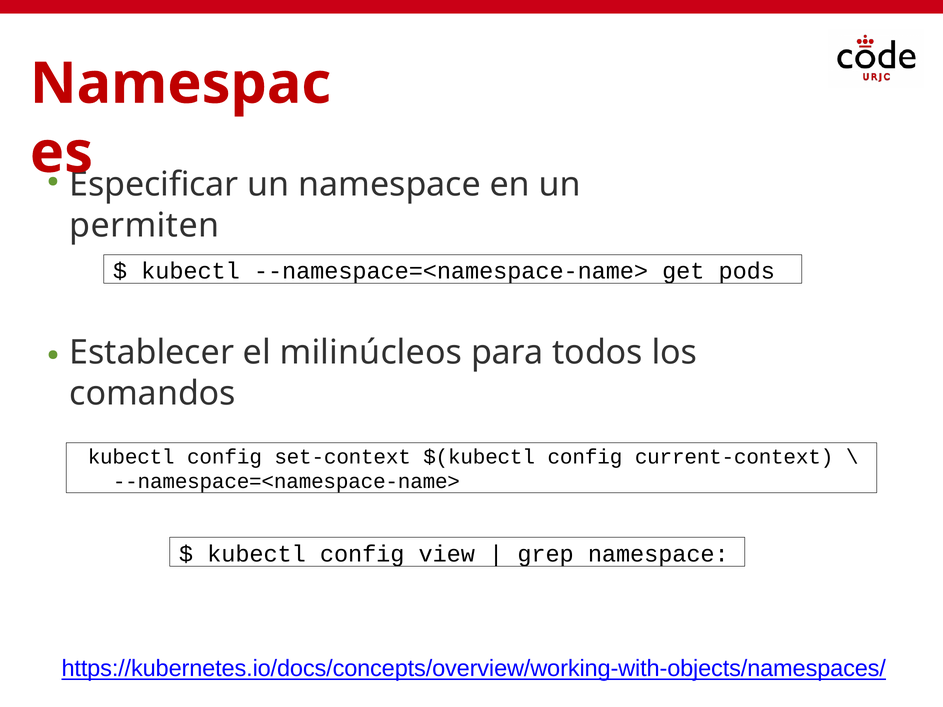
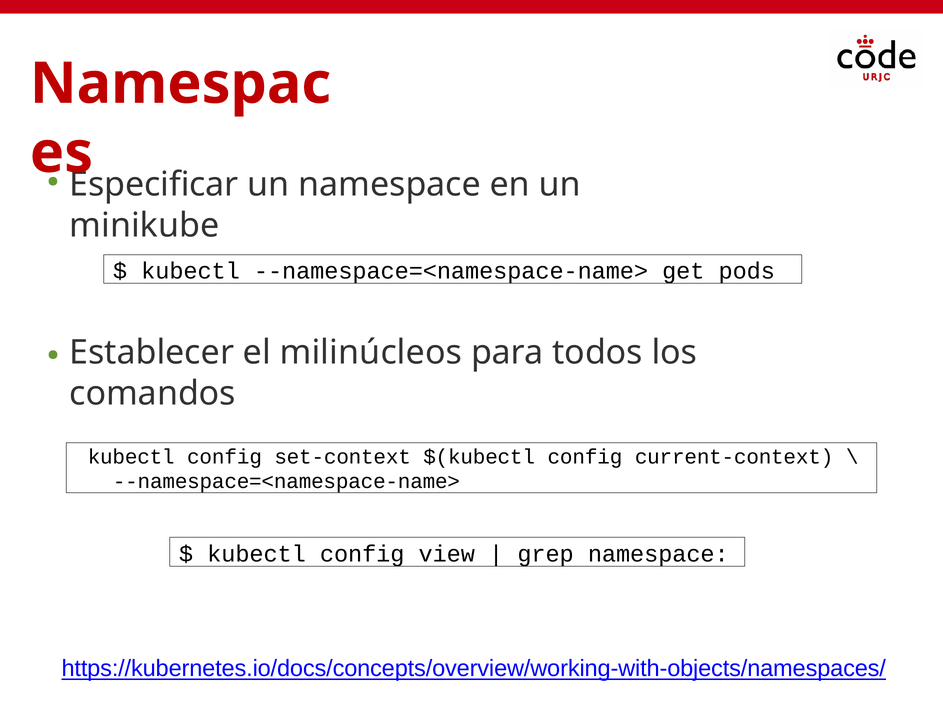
permiten: permiten -> minikube
